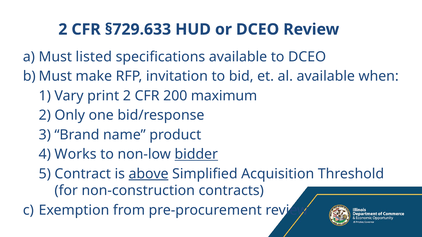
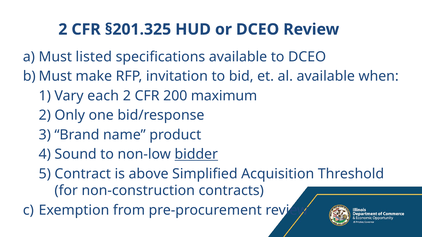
§729.633: §729.633 -> §201.325
print: print -> each
Works: Works -> Sound
above underline: present -> none
